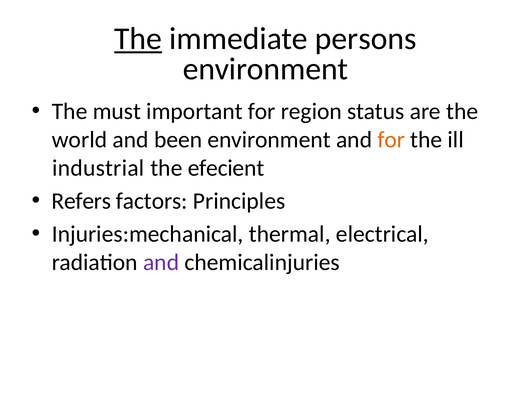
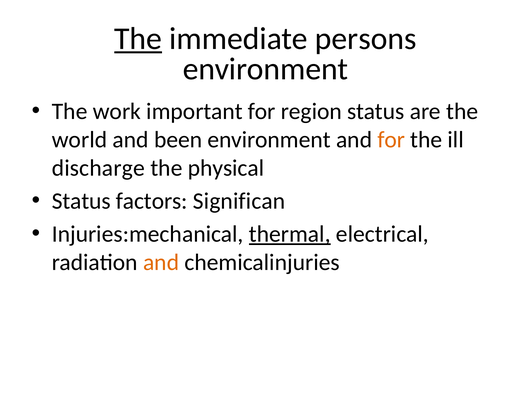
must: must -> work
industrial: industrial -> discharge
efecient: efecient -> physical
Refers at (81, 201): Refers -> Status
Principles: Principles -> Significan
thermal underline: none -> present
and at (161, 262) colour: purple -> orange
